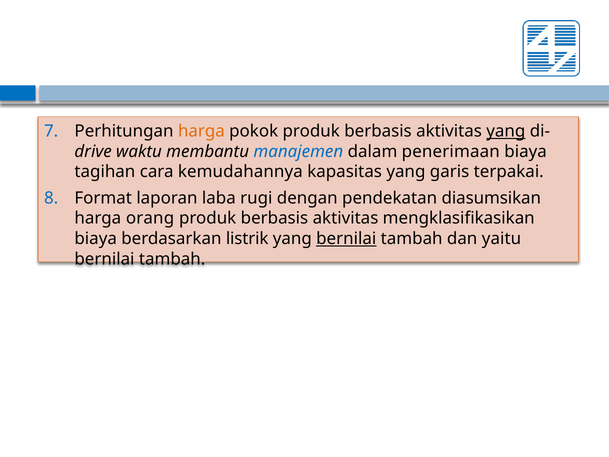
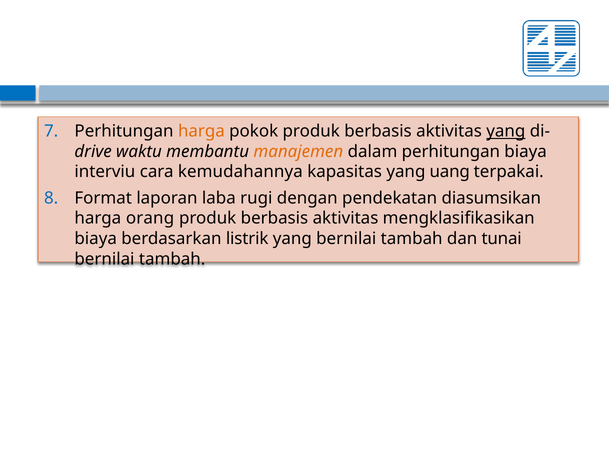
manajemen colour: blue -> orange
dalam penerimaan: penerimaan -> perhitungan
tagihan: tagihan -> interviu
garis: garis -> uang
bernilai at (346, 238) underline: present -> none
yaitu: yaitu -> tunai
